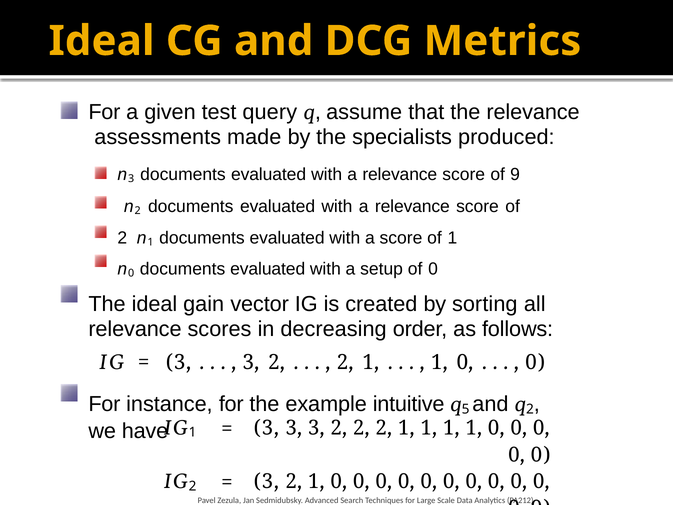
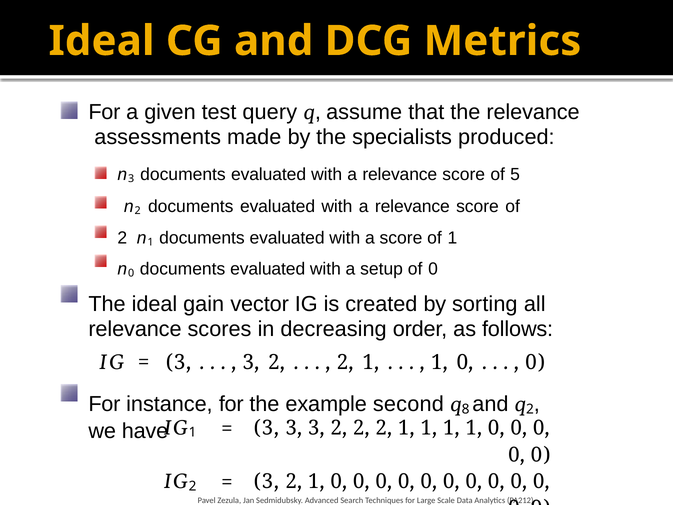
9: 9 -> 5
intuitive: intuitive -> second
5: 5 -> 8
